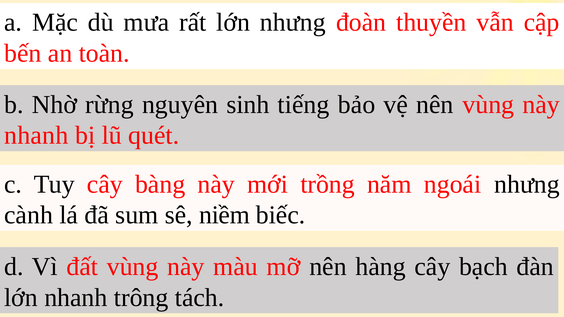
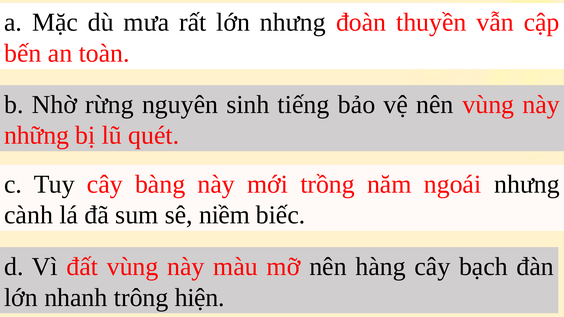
nhanh at (36, 136): nhanh -> những
tách: tách -> hiện
